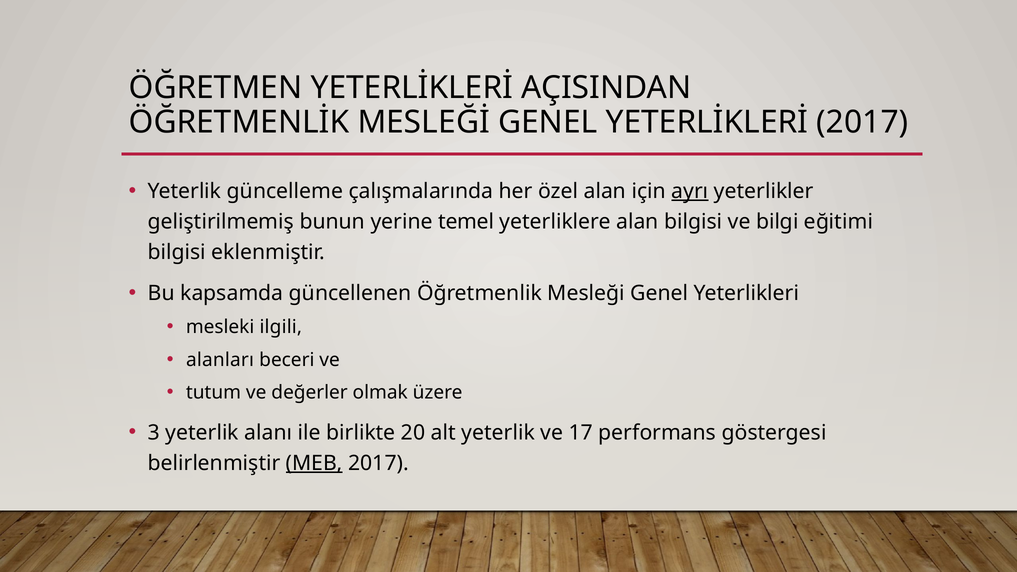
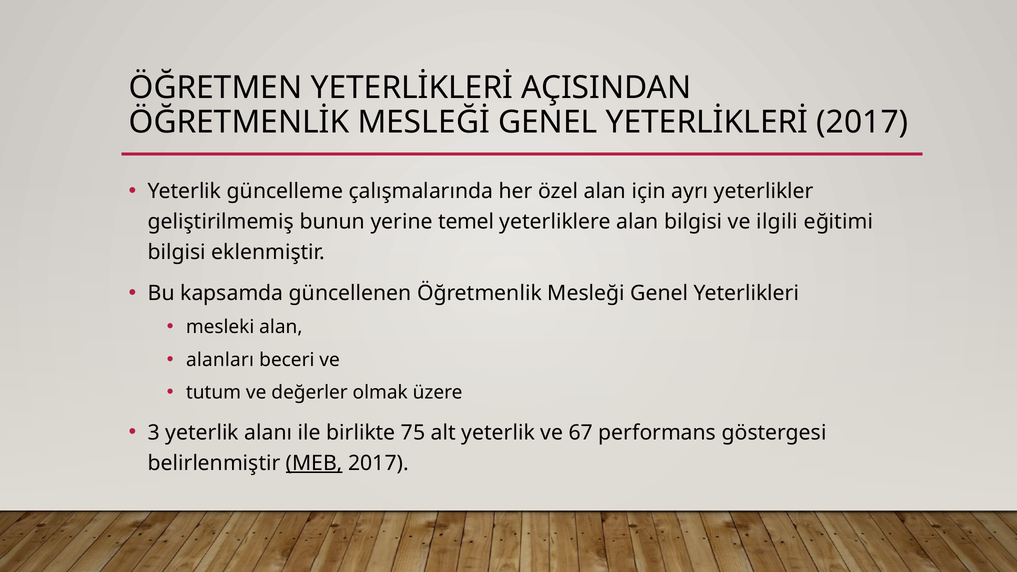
ayrı underline: present -> none
bilgi: bilgi -> ilgili
mesleki ilgili: ilgili -> alan
20: 20 -> 75
17: 17 -> 67
